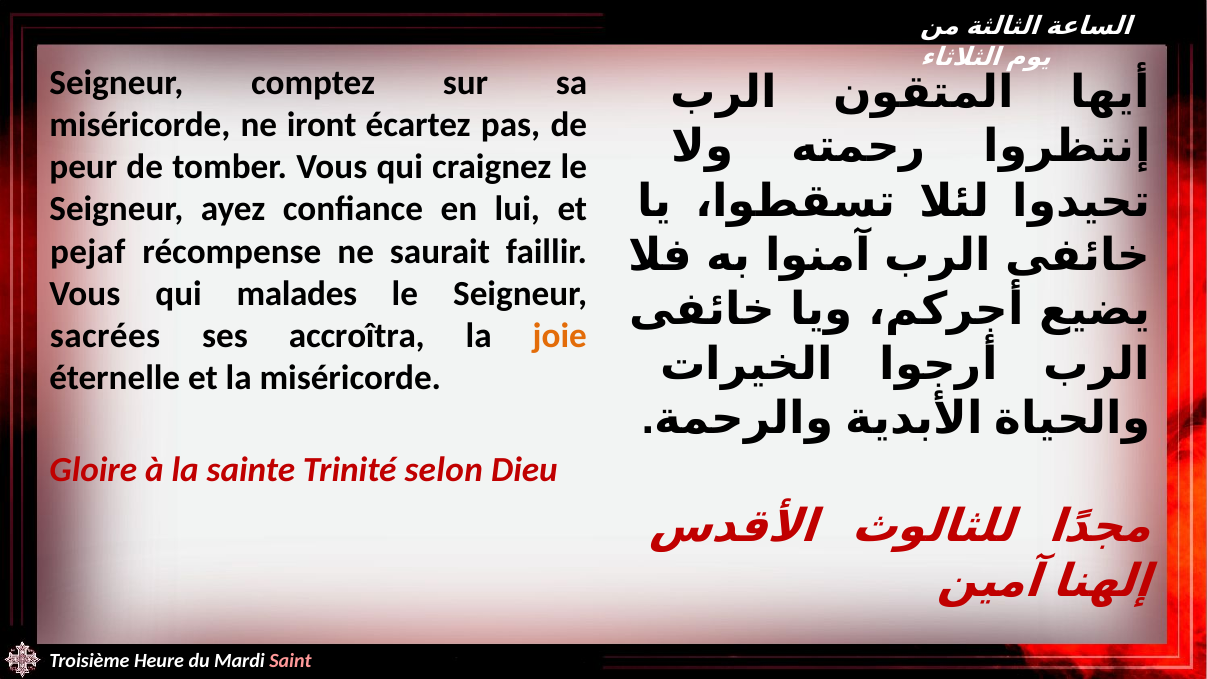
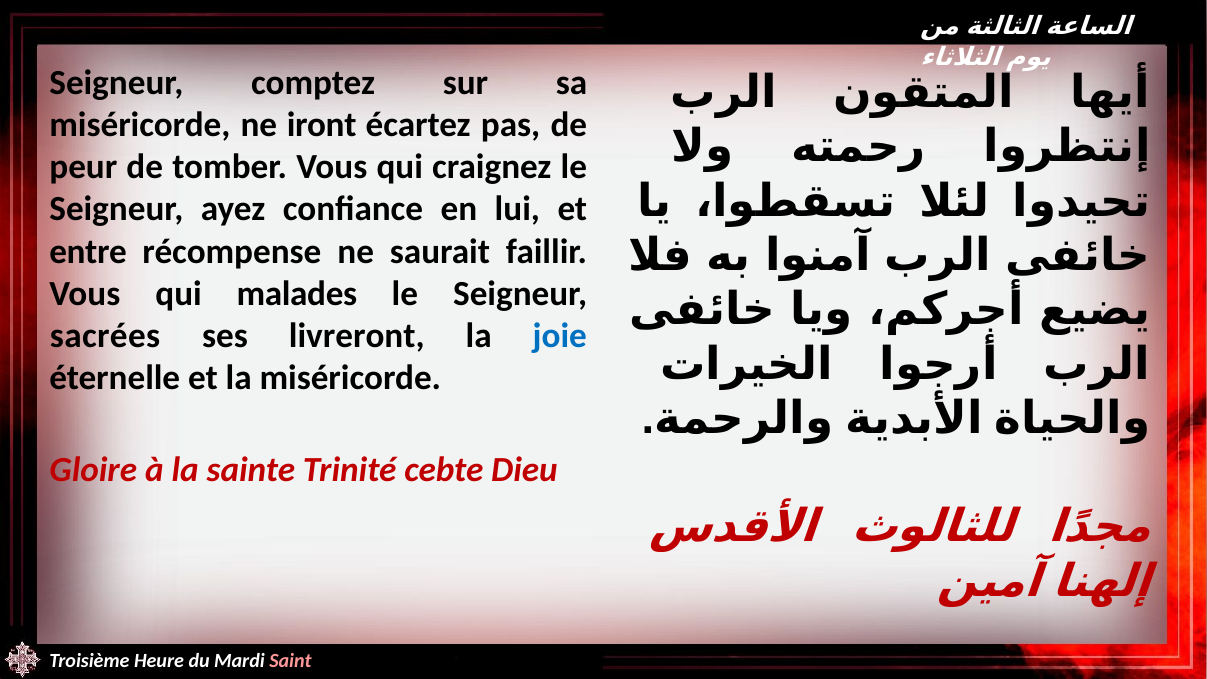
pejaf: pejaf -> entre
accroîtra: accroîtra -> livreront
joie colour: orange -> blue
selon: selon -> cebte
